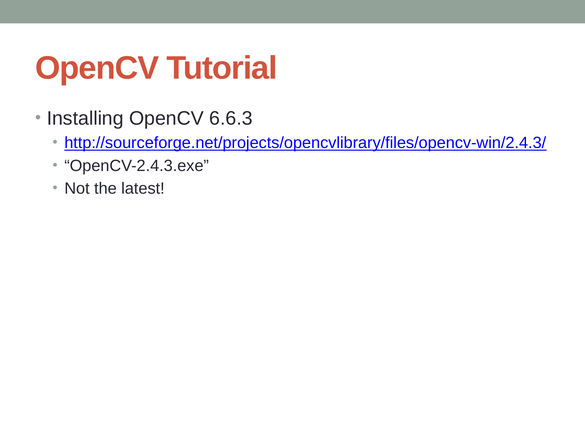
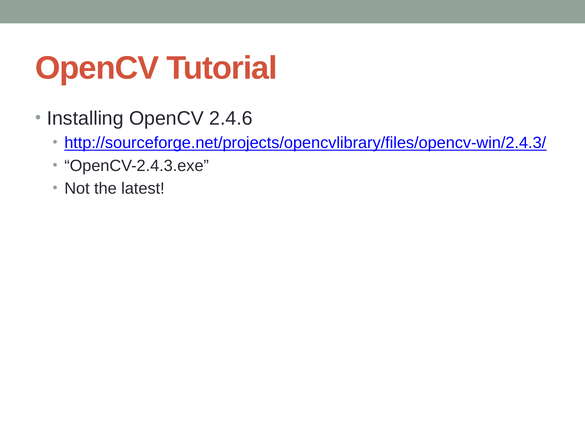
6.6.3: 6.6.3 -> 2.4.6
